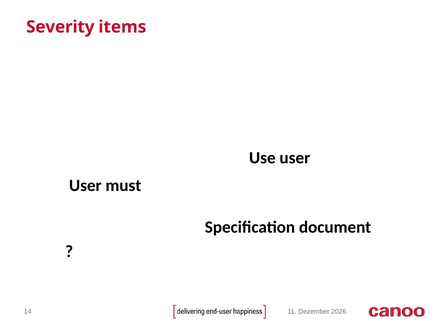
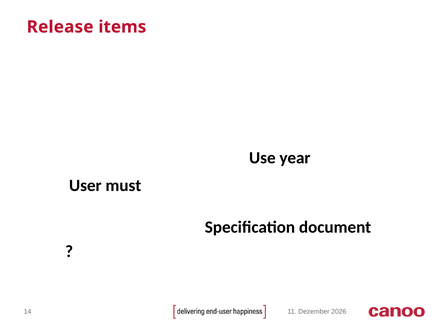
Severity: Severity -> Release
Use user: user -> year
